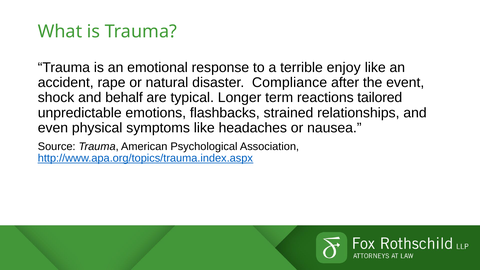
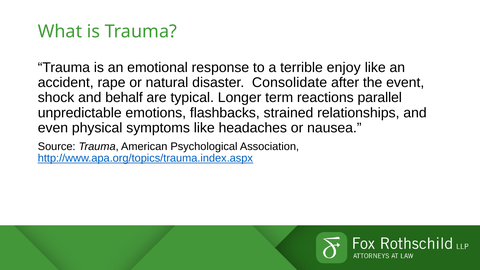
Compliance: Compliance -> Consolidate
tailored: tailored -> parallel
